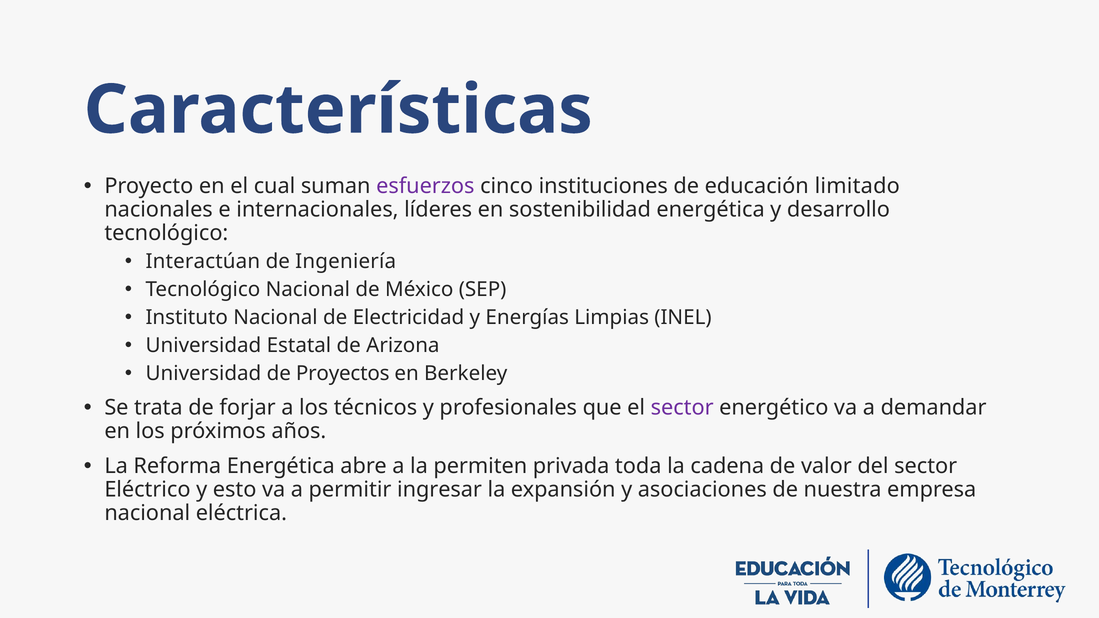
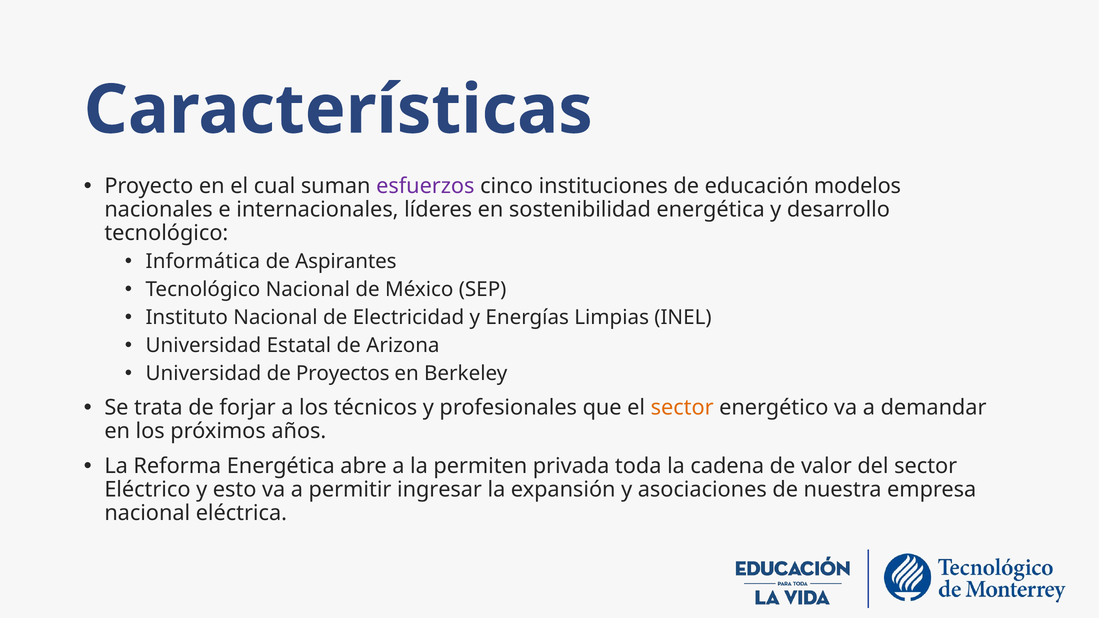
limitado: limitado -> modelos
Interactúan: Interactúan -> Informática
Ingeniería: Ingeniería -> Aspirantes
sector at (682, 408) colour: purple -> orange
